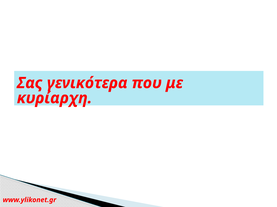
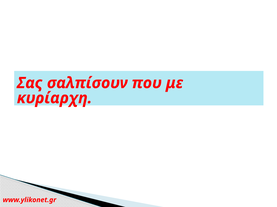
γενικότερα: γενικότερα -> σαλπίσουν
